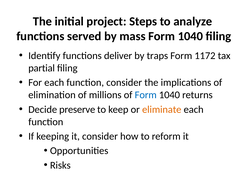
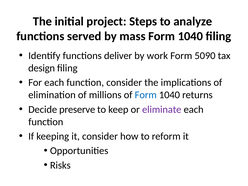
traps: traps -> work
1172: 1172 -> 5090
partial: partial -> design
eliminate colour: orange -> purple
